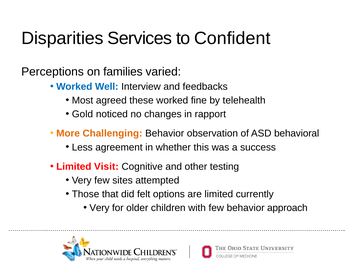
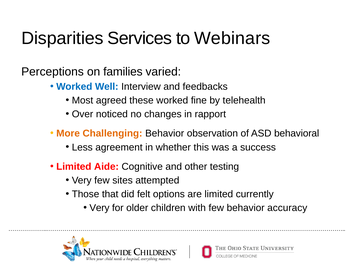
Confident: Confident -> Webinars
Gold: Gold -> Over
Visit: Visit -> Aide
approach: approach -> accuracy
